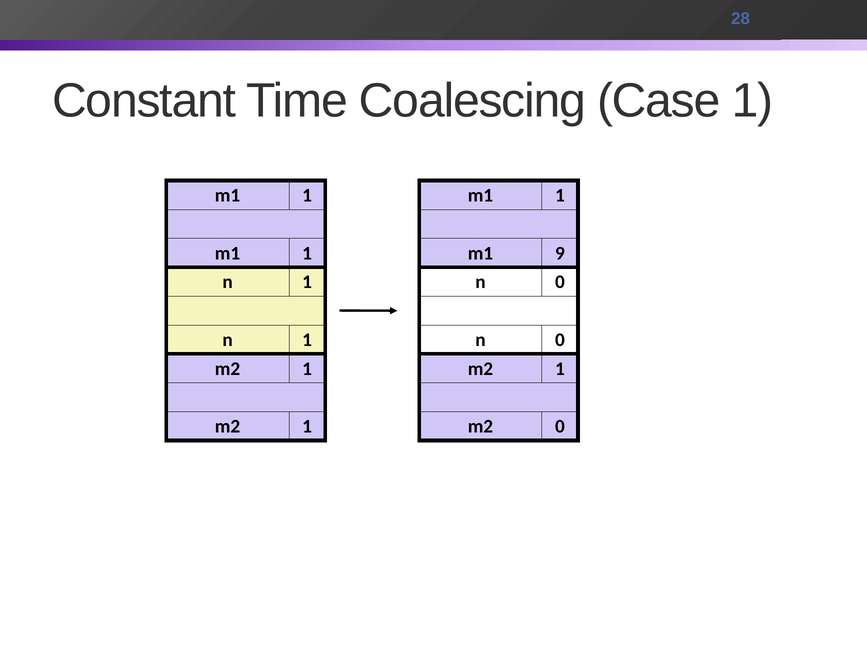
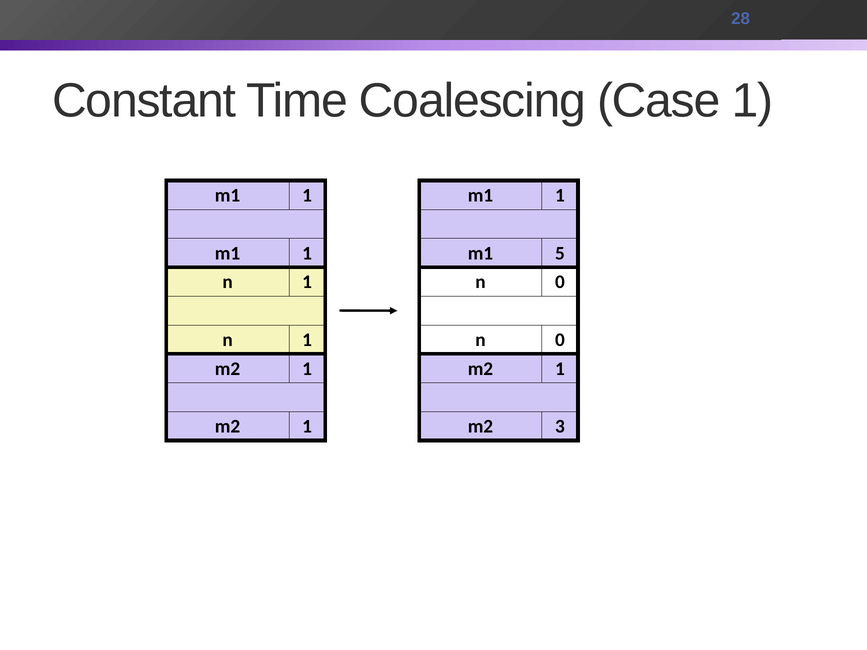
9: 9 -> 5
m2 0: 0 -> 3
